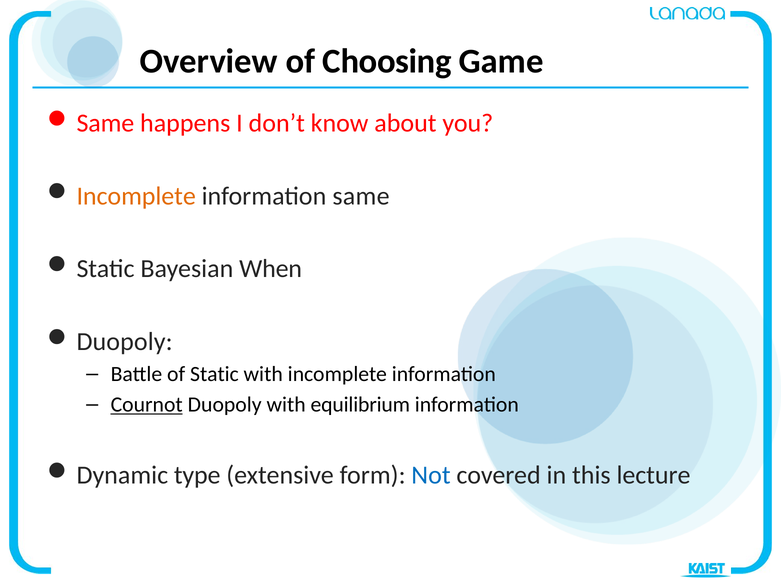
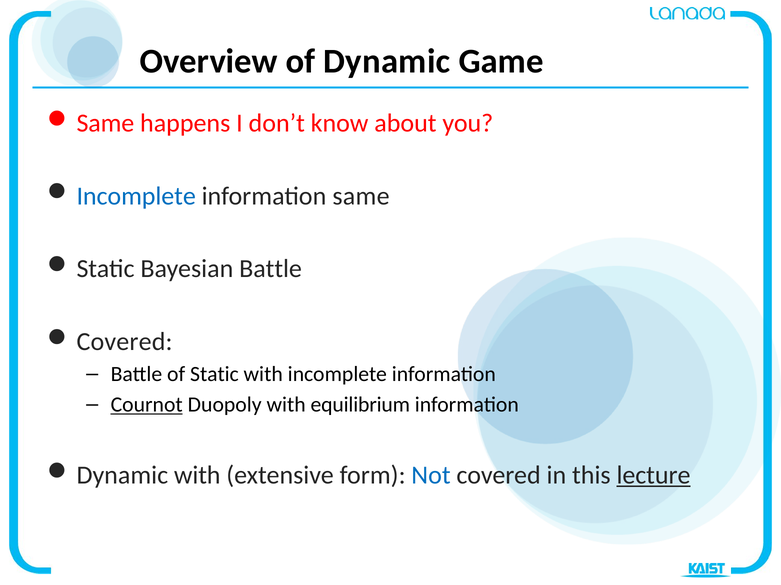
of Choosing: Choosing -> Dynamic
Incomplete at (136, 196) colour: orange -> blue
Bayesian When: When -> Battle
Duopoly at (125, 342): Duopoly -> Covered
Dynamic type: type -> with
lecture underline: none -> present
